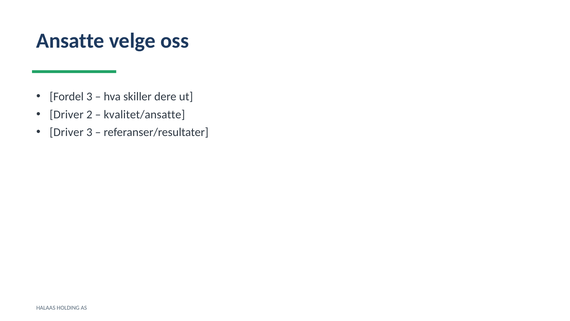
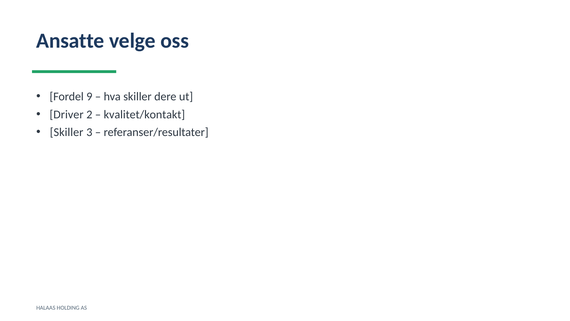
Fordel 3: 3 -> 9
kvalitet/ansatte: kvalitet/ansatte -> kvalitet/kontakt
Driver at (67, 132): Driver -> Skiller
